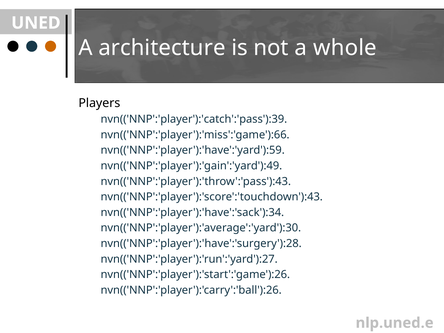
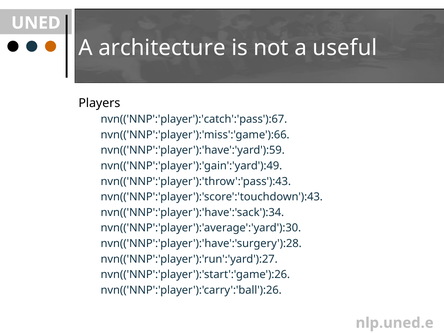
whole: whole -> useful
nvn(('NNP':'player'):'catch':'pass'):39: nvn(('NNP':'player'):'catch':'pass'):39 -> nvn(('NNP':'player'):'catch':'pass'):67
